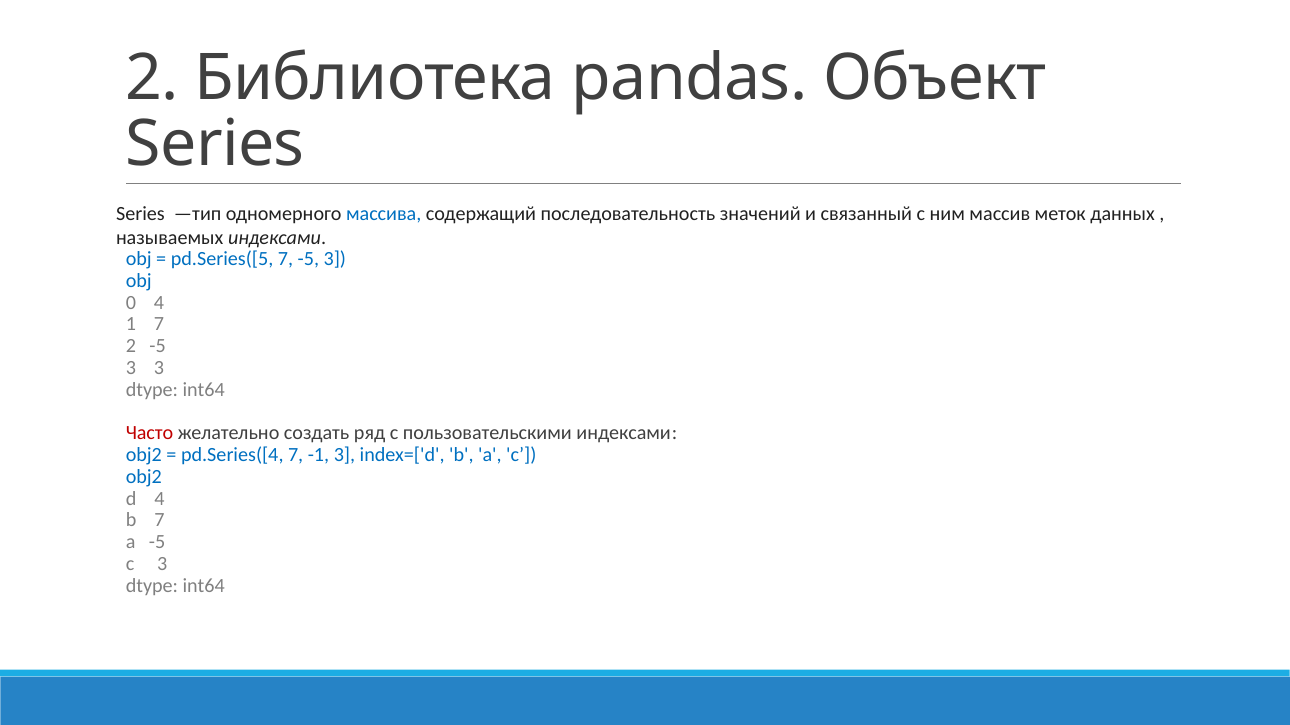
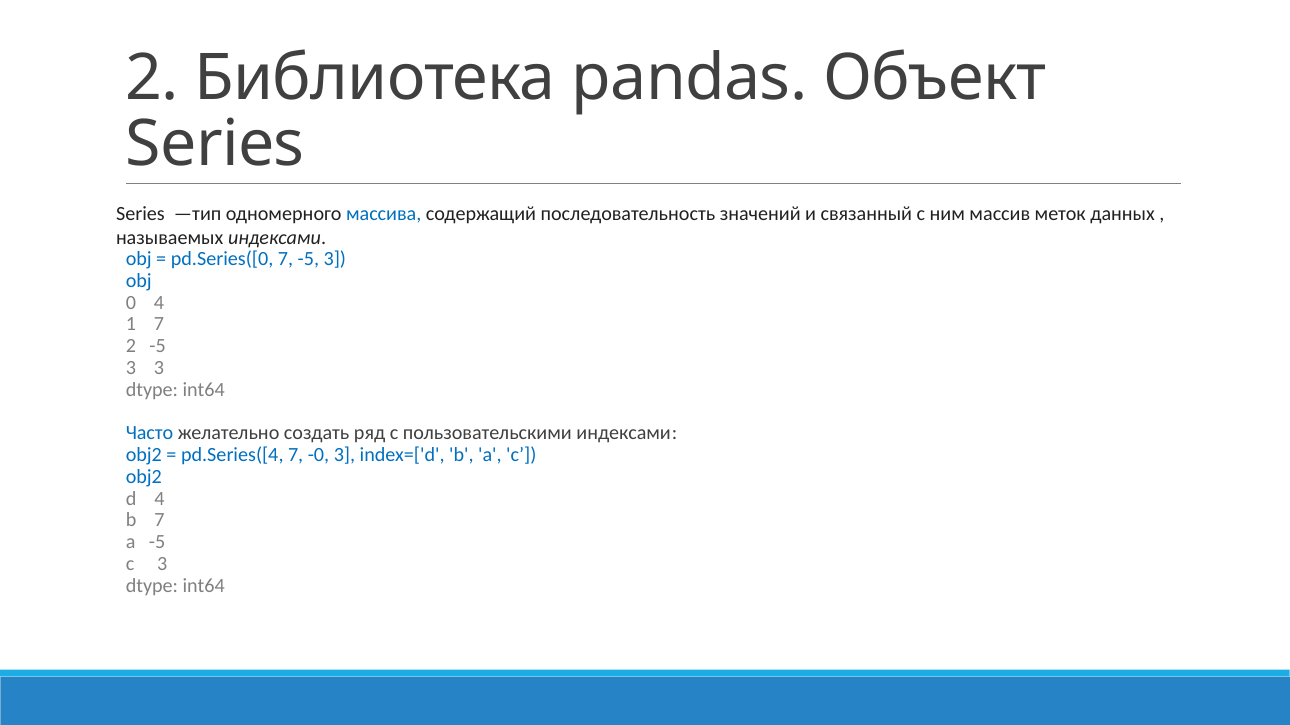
pd.Series([5: pd.Series([5 -> pd.Series([0
Часто colour: red -> blue
-1: -1 -> -0
